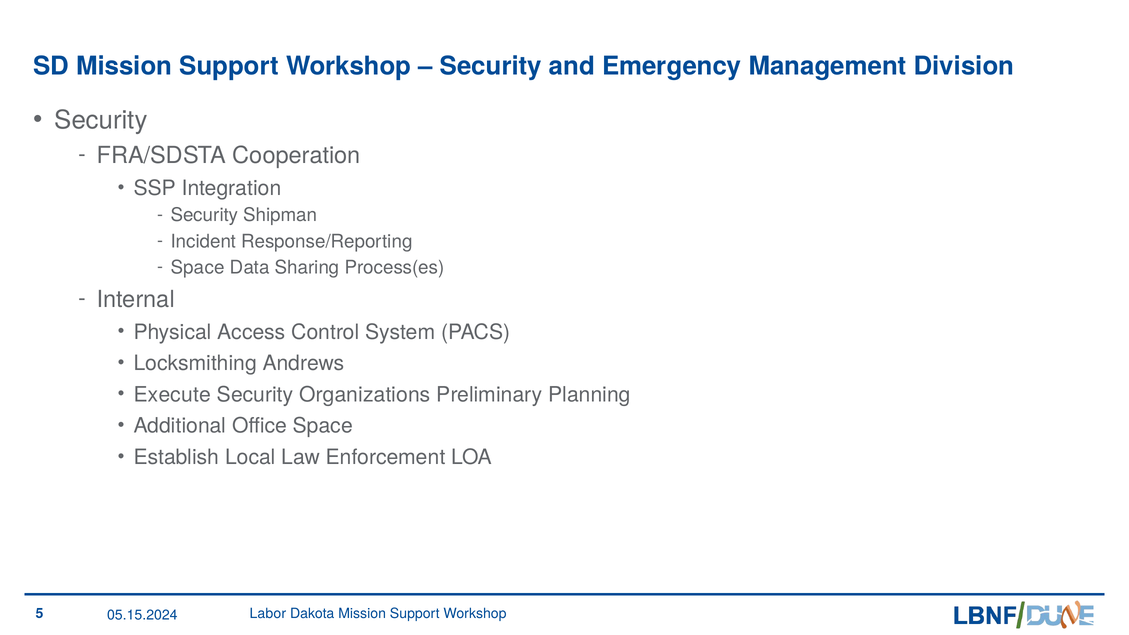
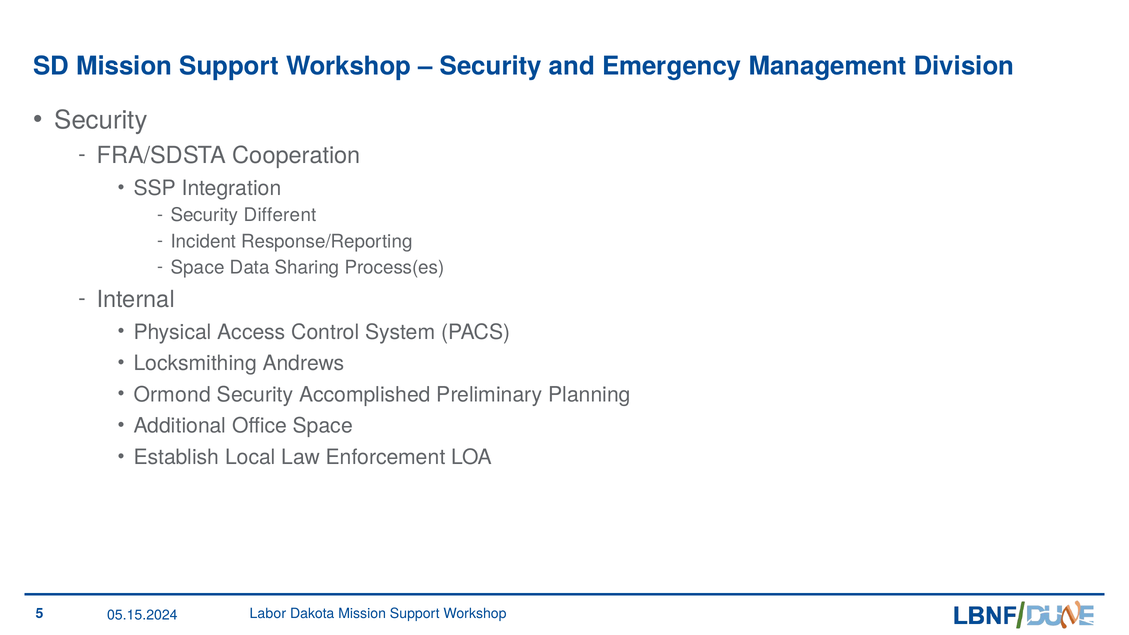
Shipman: Shipman -> Different
Execute: Execute -> Ormond
Organizations: Organizations -> Accomplished
